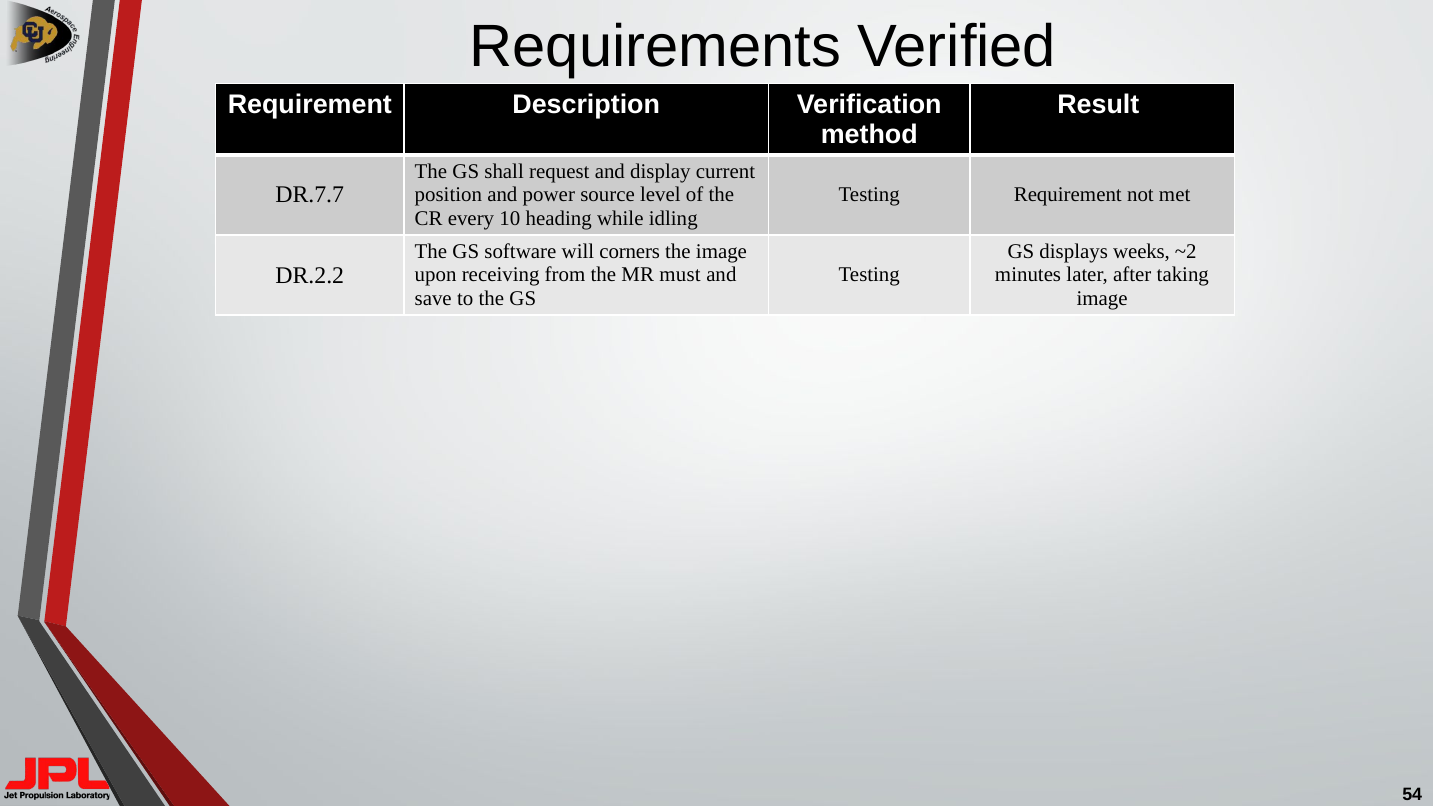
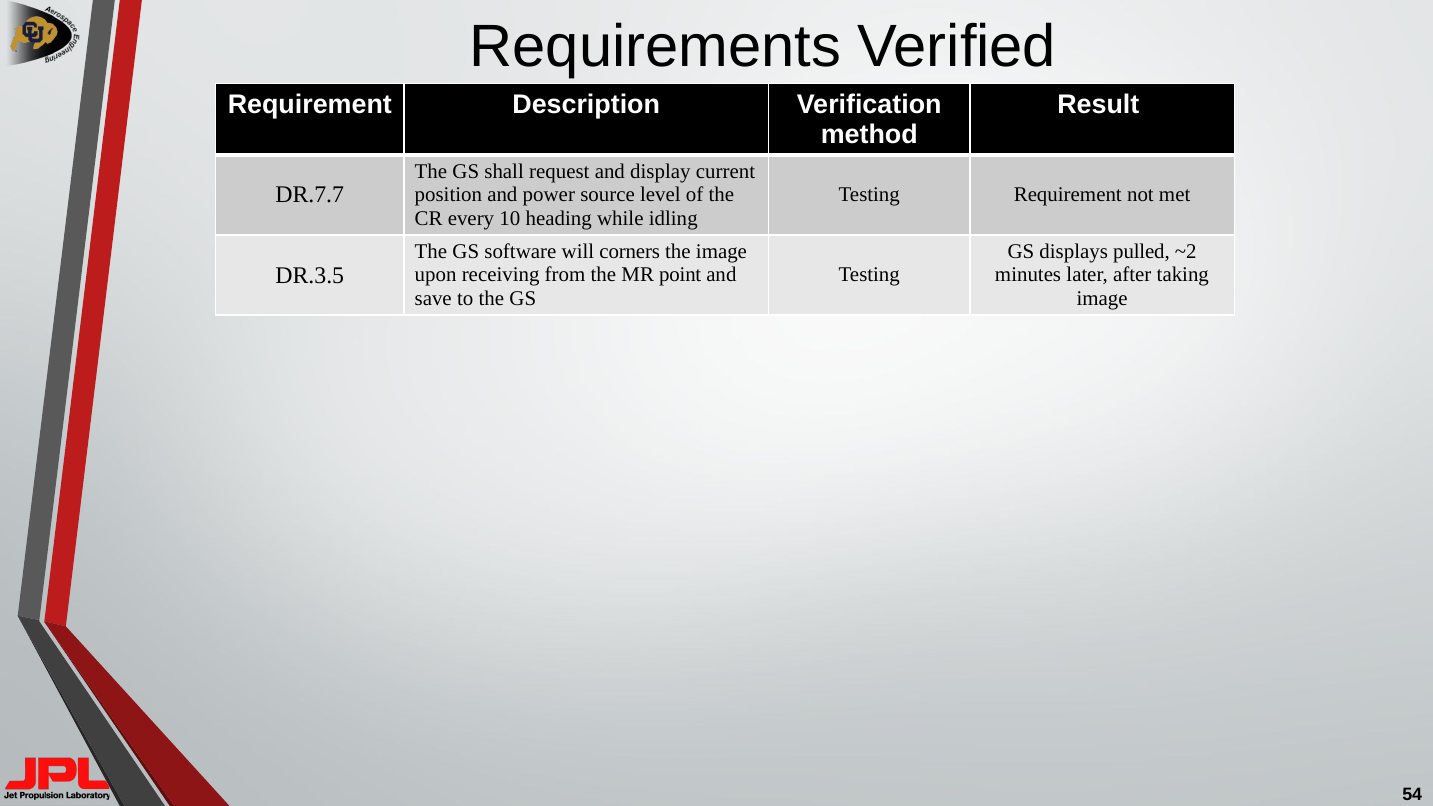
weeks: weeks -> pulled
DR.2.2: DR.2.2 -> DR.3.5
must: must -> point
